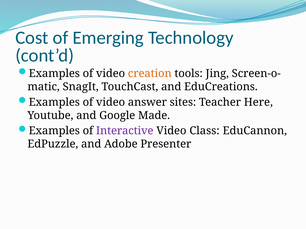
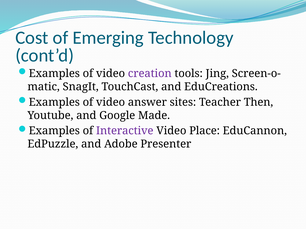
creation colour: orange -> purple
Here: Here -> Then
Class: Class -> Place
